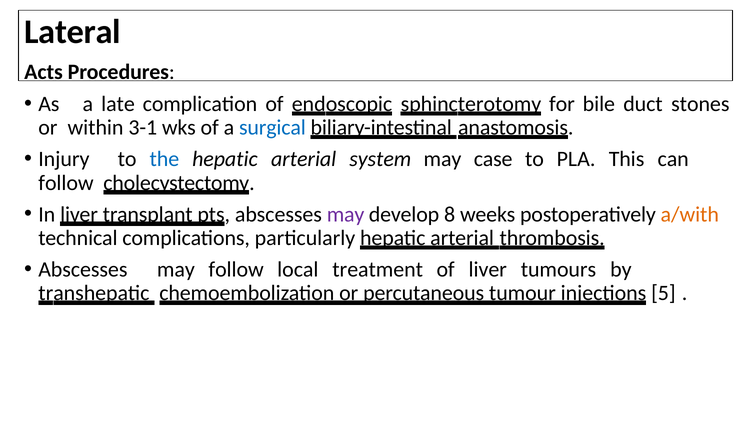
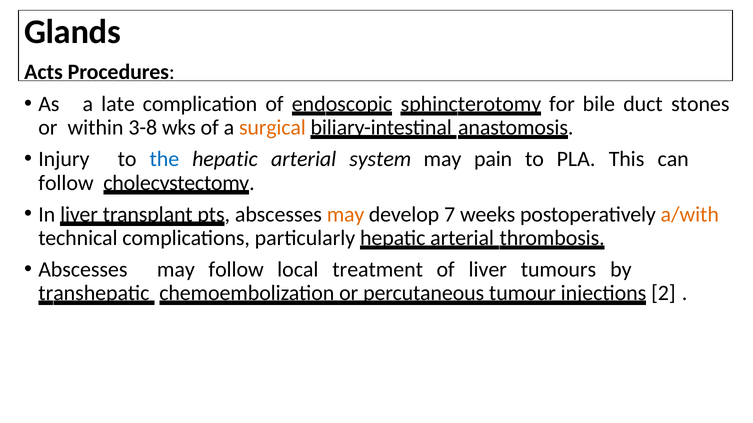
Lateral: Lateral -> Glands
3-1: 3-1 -> 3-8
surgical colour: blue -> orange
case: case -> pain
may at (346, 215) colour: purple -> orange
8: 8 -> 7
5: 5 -> 2
